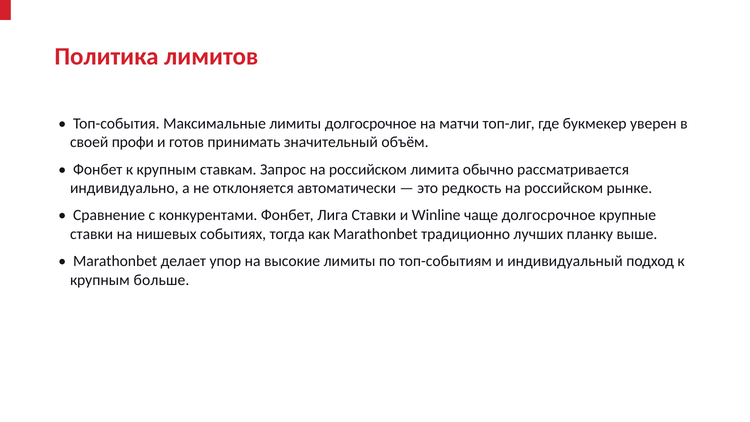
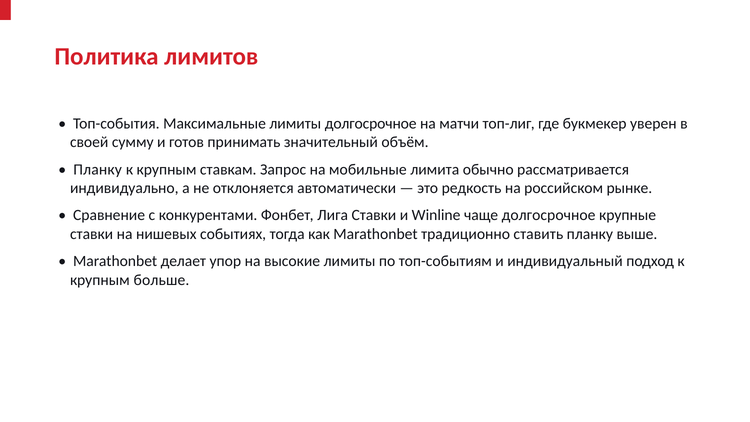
профи: профи -> сумму
Фонбет at (98, 169): Фонбет -> Планку
Запрос на российском: российском -> мобильные
лучших: лучших -> ставить
